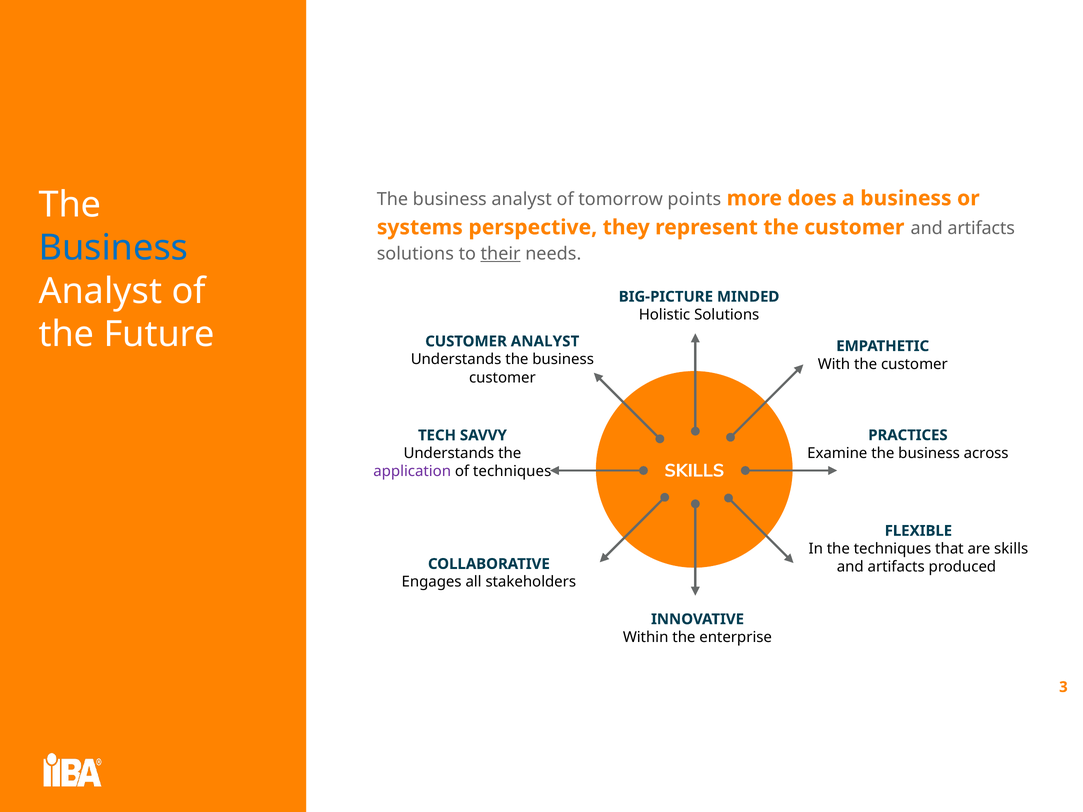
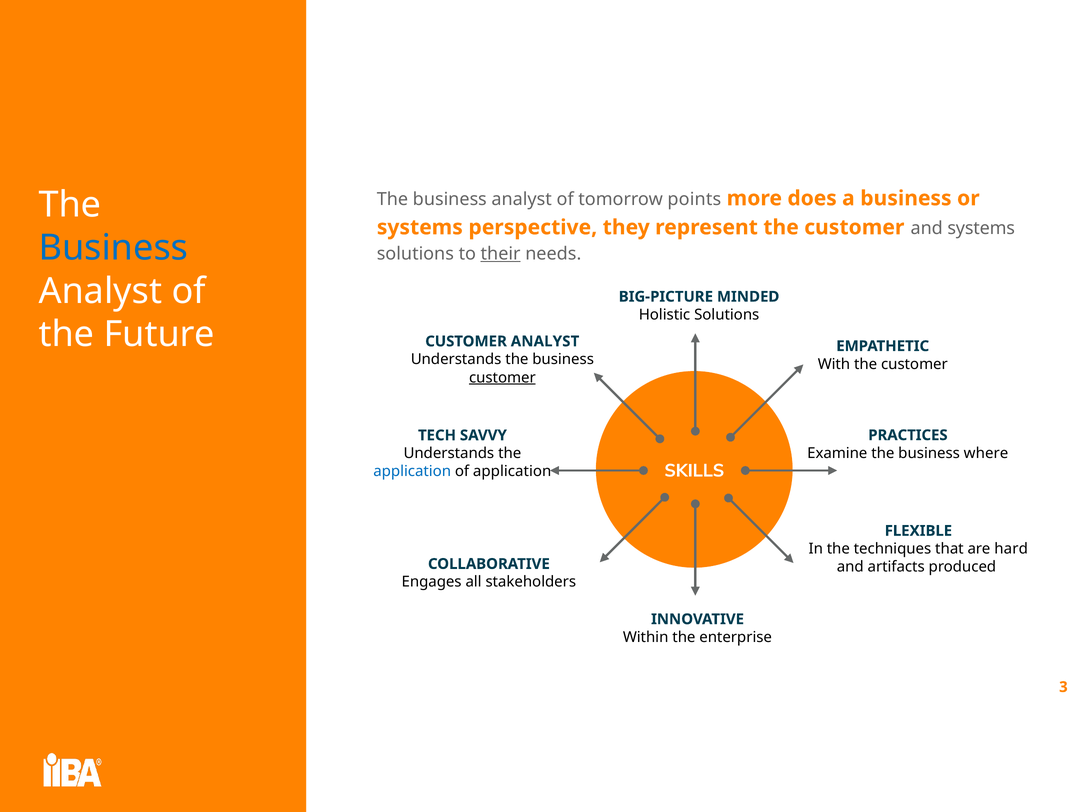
customer and artifacts: artifacts -> systems
customer at (502, 378) underline: none -> present
across: across -> where
application at (412, 472) colour: purple -> blue
of techniques: techniques -> application
are skills: skills -> hard
